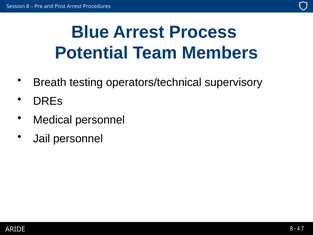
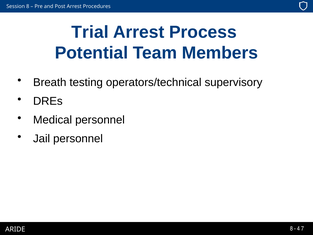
Blue: Blue -> Trial
